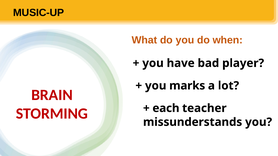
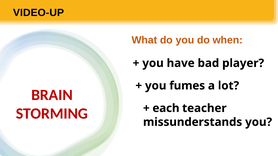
MUSIC-UP: MUSIC-UP -> VIDEO-UP
marks: marks -> fumes
